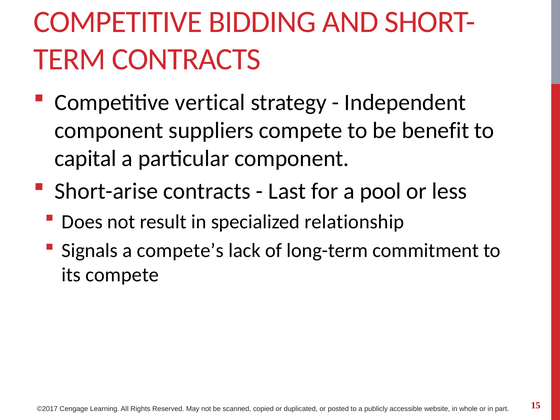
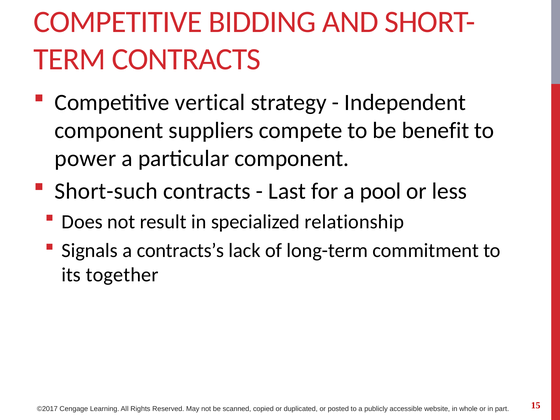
capital: capital -> power
Short-arise: Short-arise -> Short-such
compete’s: compete’s -> contracts’s
its compete: compete -> together
